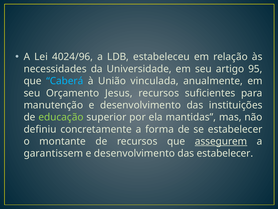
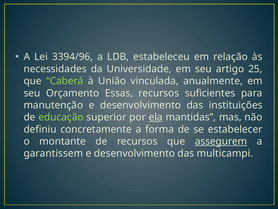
4024/96: 4024/96 -> 3394/96
95: 95 -> 25
Caberá colour: light blue -> light green
Jesus: Jesus -> Essas
ela underline: none -> present
das estabelecer: estabelecer -> multicampi
